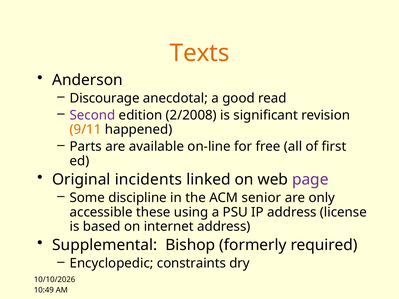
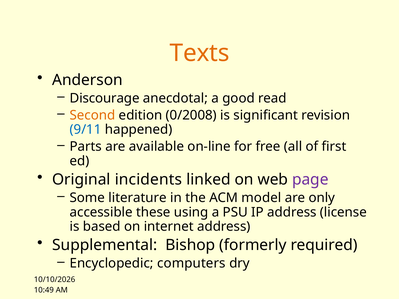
Second colour: purple -> orange
2/2008: 2/2008 -> 0/2008
9/11 colour: orange -> blue
discipline: discipline -> literature
senior: senior -> model
constraints: constraints -> computers
